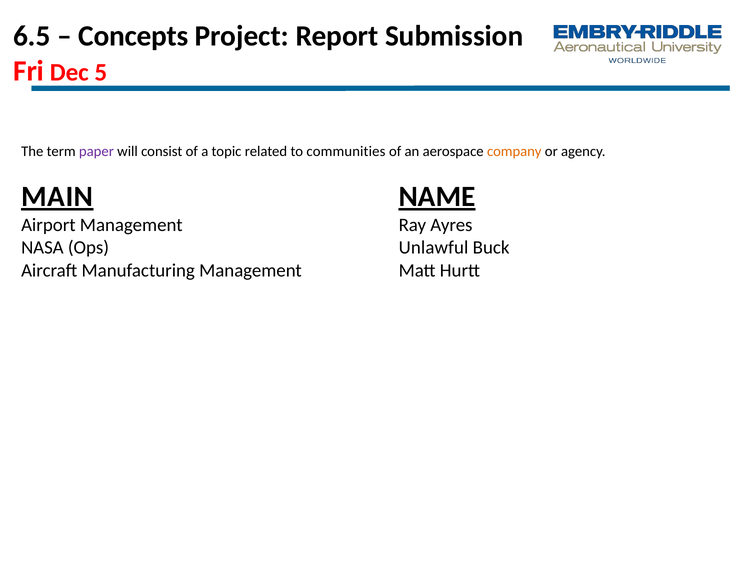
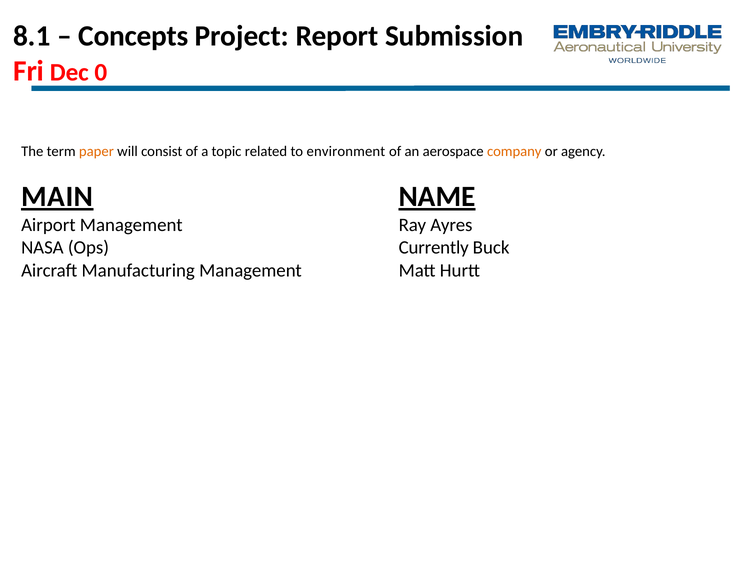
6.5: 6.5 -> 8.1
5: 5 -> 0
paper colour: purple -> orange
communities: communities -> environment
Unlawful: Unlawful -> Currently
